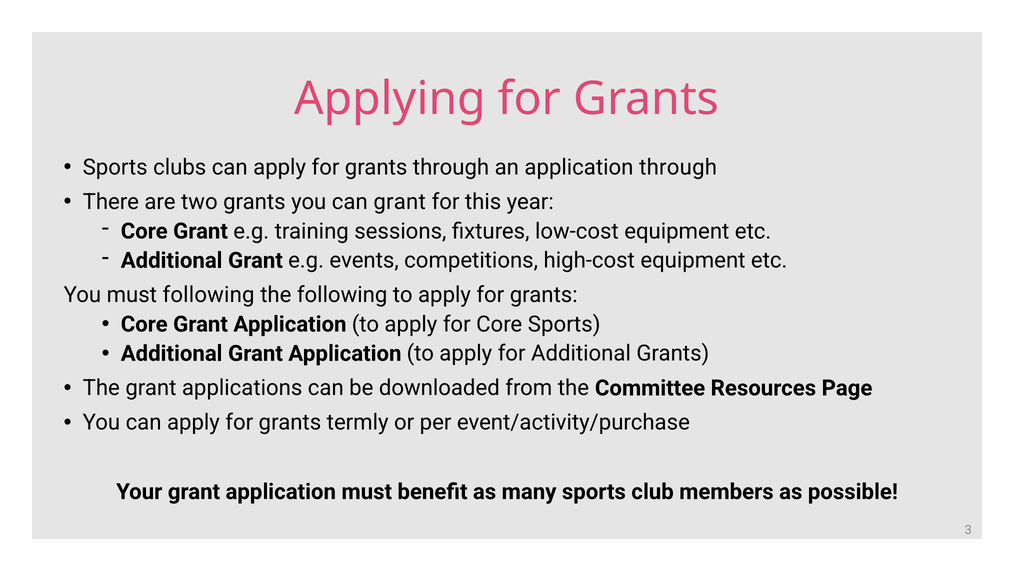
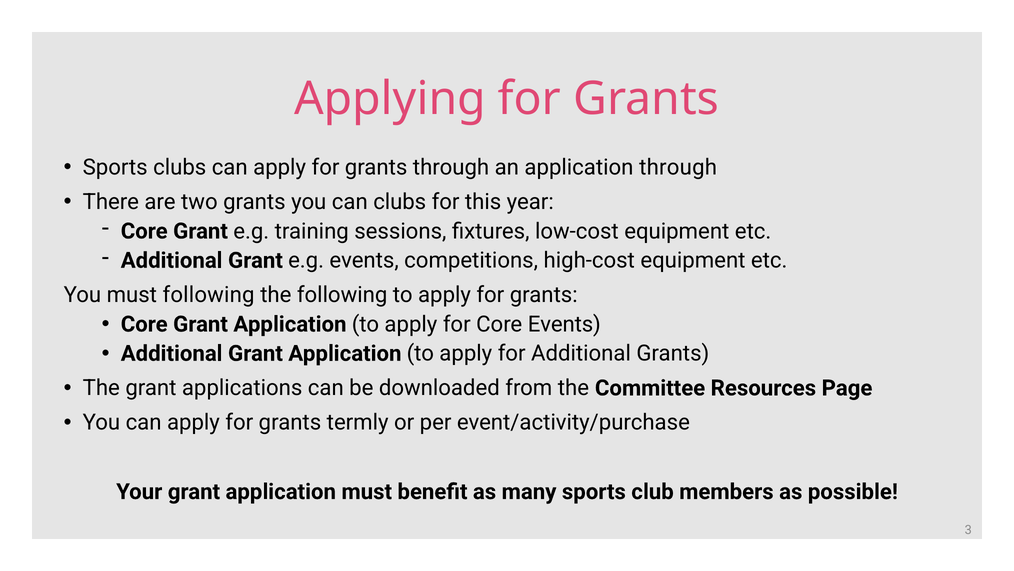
can grant: grant -> clubs
Core Sports: Sports -> Events
